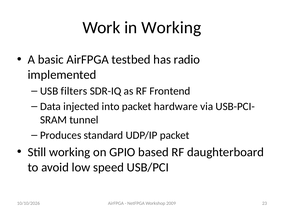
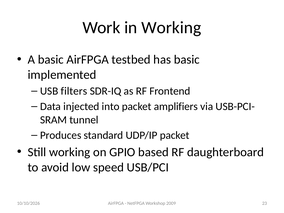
has radio: radio -> basic
hardware: hardware -> amplifiers
